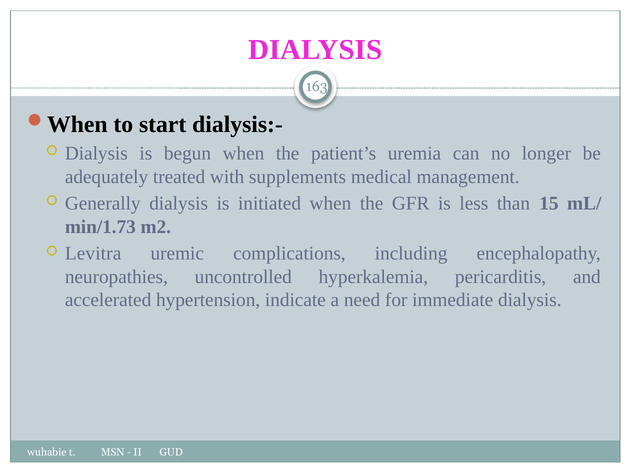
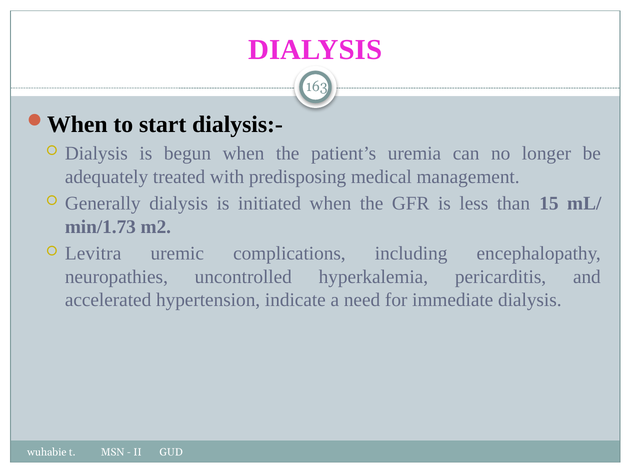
supplements: supplements -> predisposing
